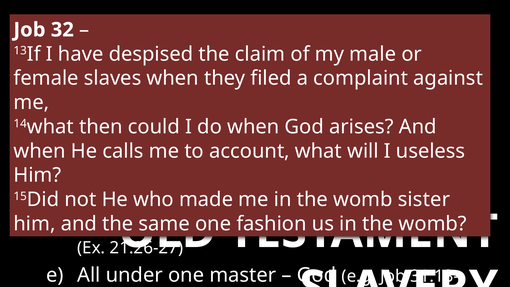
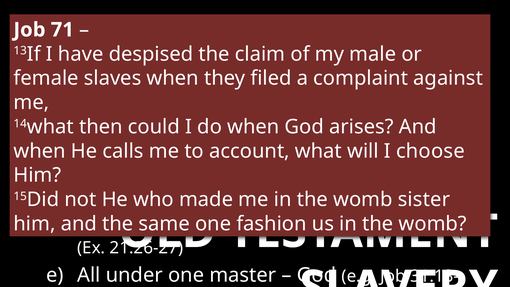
32: 32 -> 71
useless: useless -> choose
